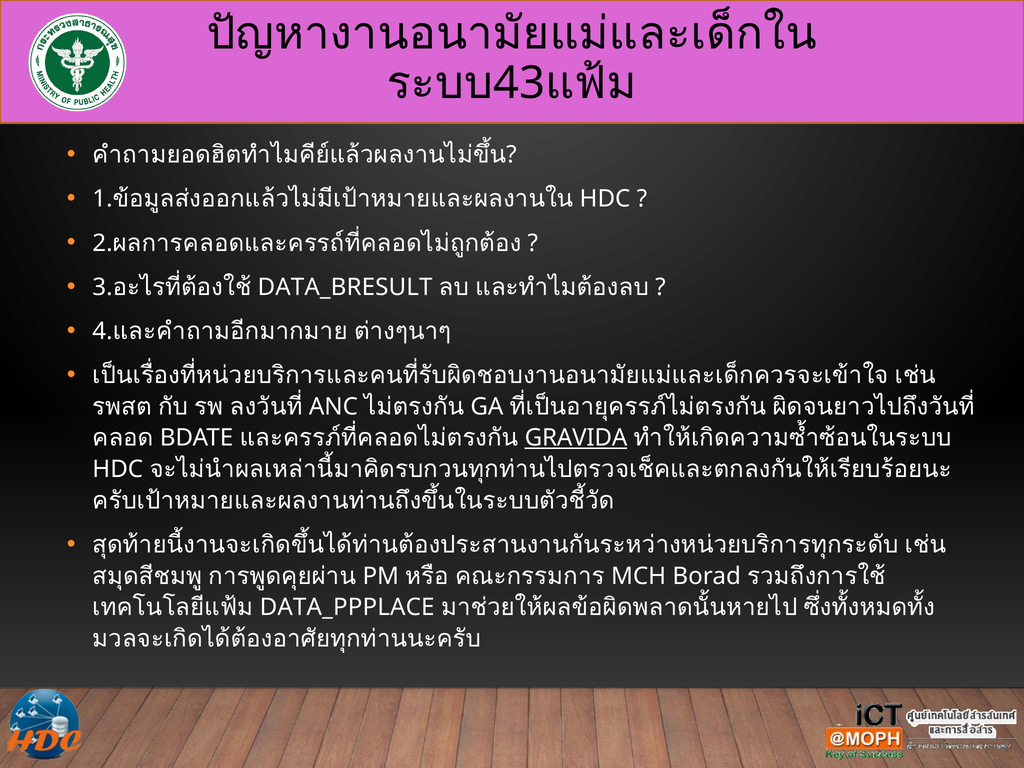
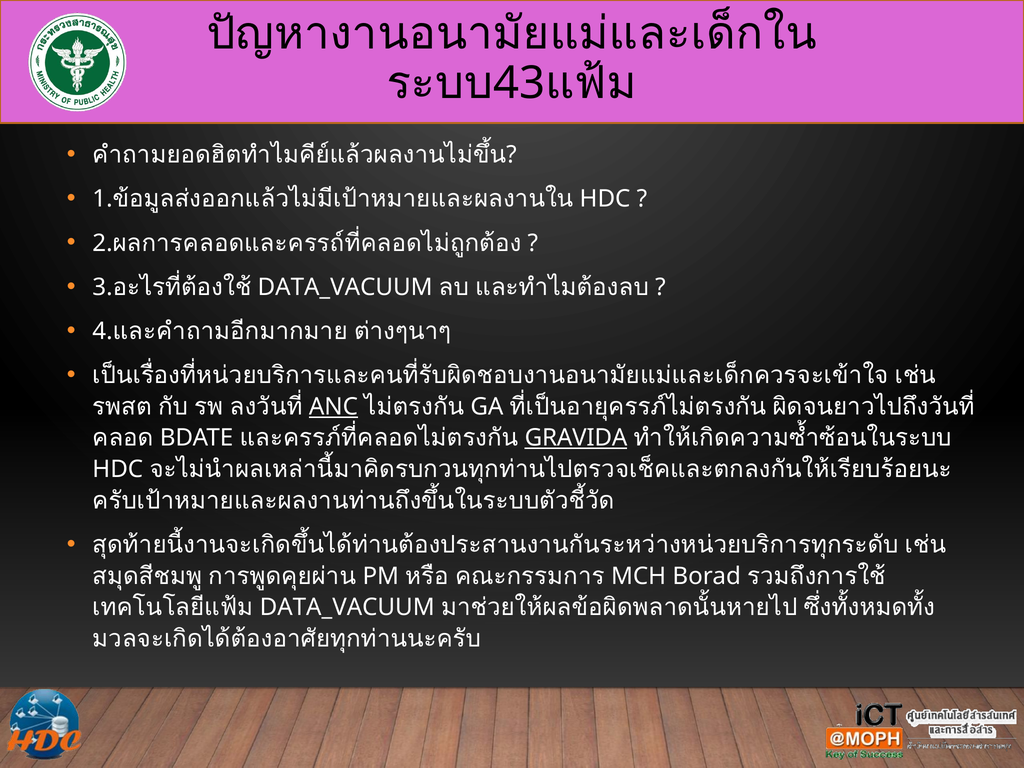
DATA_BRESULT at (345, 287): DATA_BRESULT -> DATA_VACUUM
ANC underline: none -> present
DATA_PPPLACE at (347, 607): DATA_PPPLACE -> DATA_VACUUM
